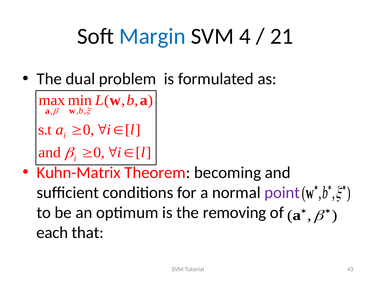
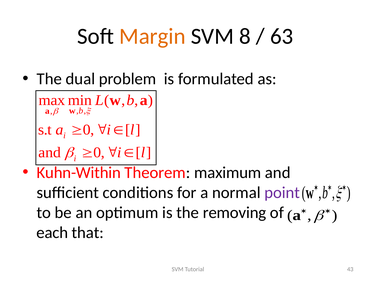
Margin colour: blue -> orange
4: 4 -> 8
21: 21 -> 63
Kuhn-Matrix: Kuhn-Matrix -> Kuhn-Within
becoming: becoming -> maximum
